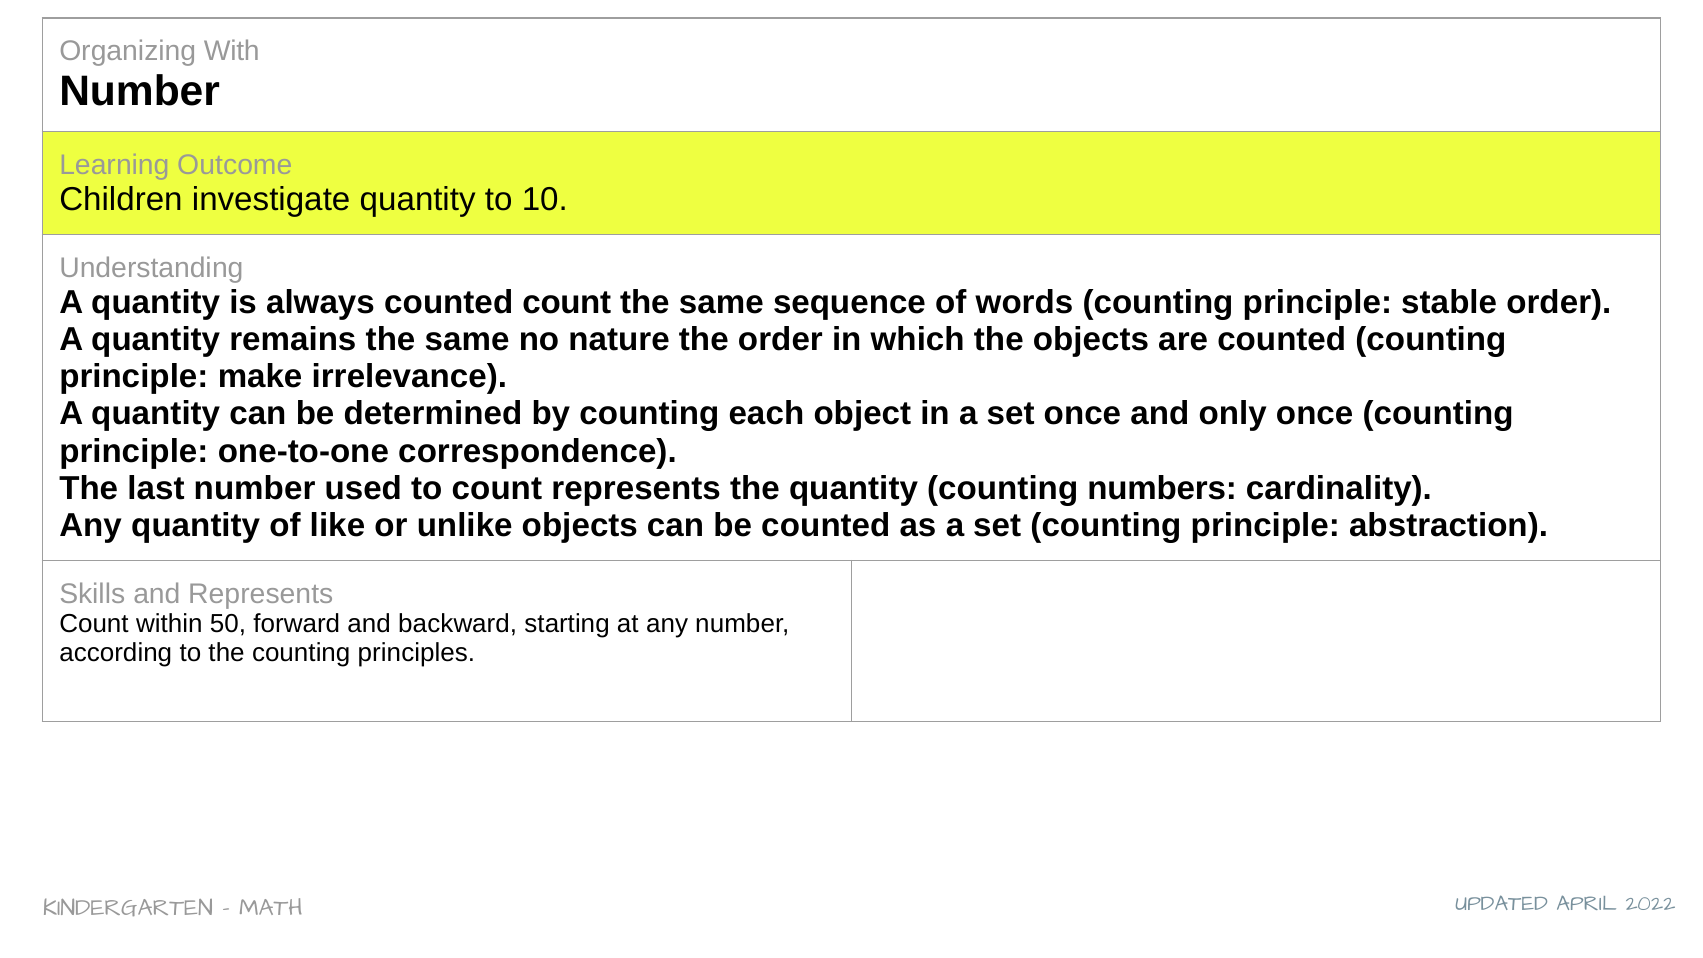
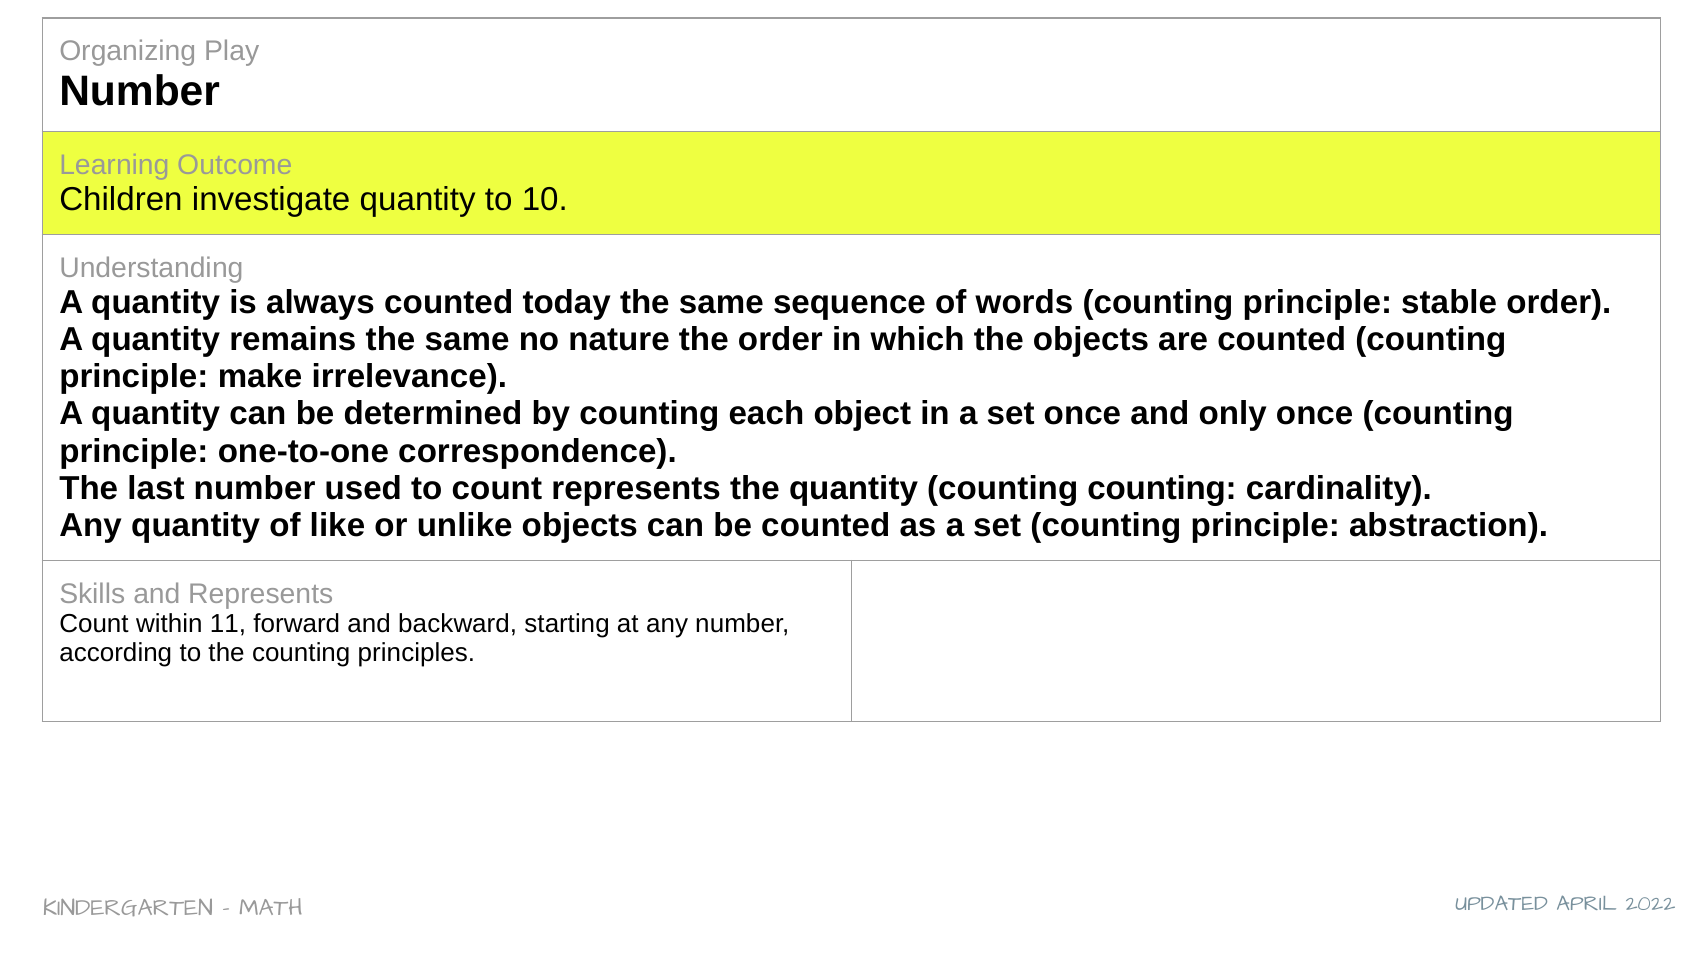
With: With -> Play
counted count: count -> today
counting numbers: numbers -> counting
50: 50 -> 11
